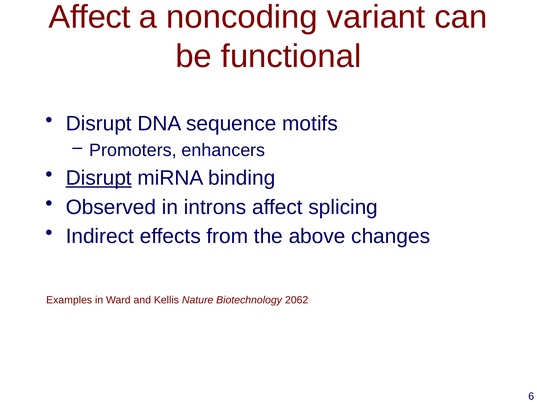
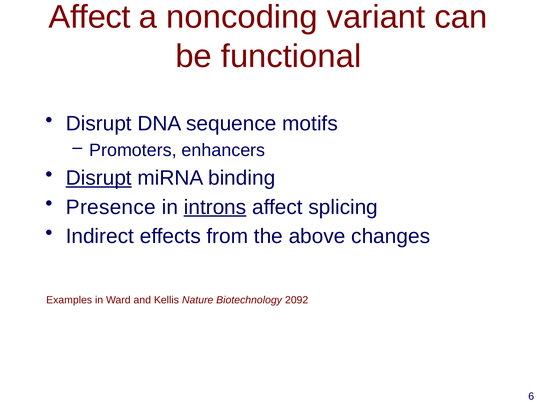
Observed: Observed -> Presence
introns underline: none -> present
2062: 2062 -> 2092
